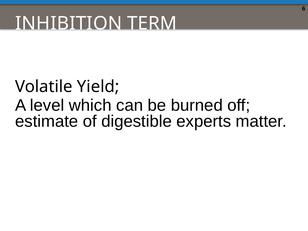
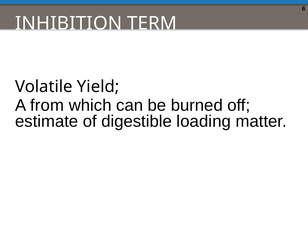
level: level -> from
experts: experts -> loading
